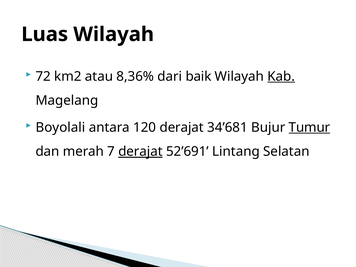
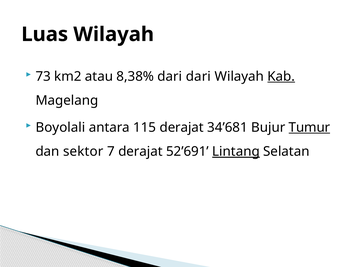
72: 72 -> 73
8,36%: 8,36% -> 8,38%
dari baik: baik -> dari
120: 120 -> 115
merah: merah -> sektor
derajat at (140, 152) underline: present -> none
Lintang underline: none -> present
